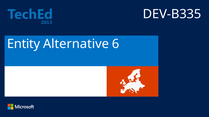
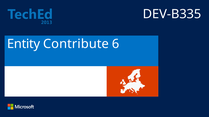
Alternative: Alternative -> Contribute
